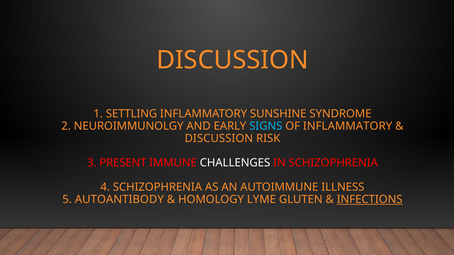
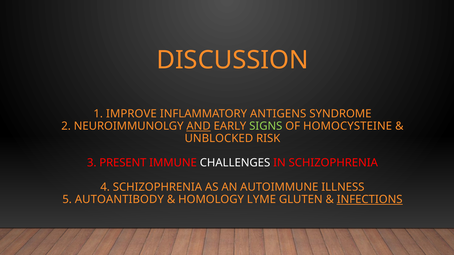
SETTLING: SETTLING -> IMPROVE
SUNSHINE: SUNSHINE -> ANTIGENS
AND underline: none -> present
SIGNS colour: light blue -> light green
OF INFLAMMATORY: INFLAMMATORY -> HOMOCYSTEINE
DISCUSSION at (219, 138): DISCUSSION -> UNBLOCKED
